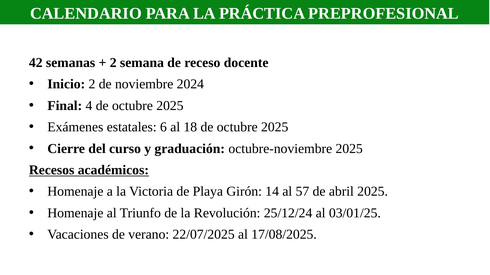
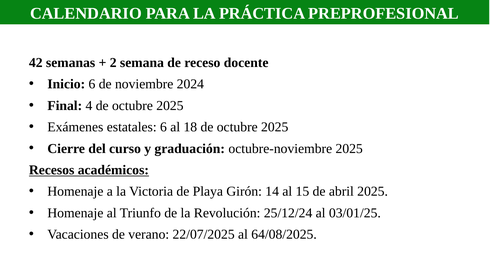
Inicio 2: 2 -> 6
57: 57 -> 15
17/08/2025: 17/08/2025 -> 64/08/2025
